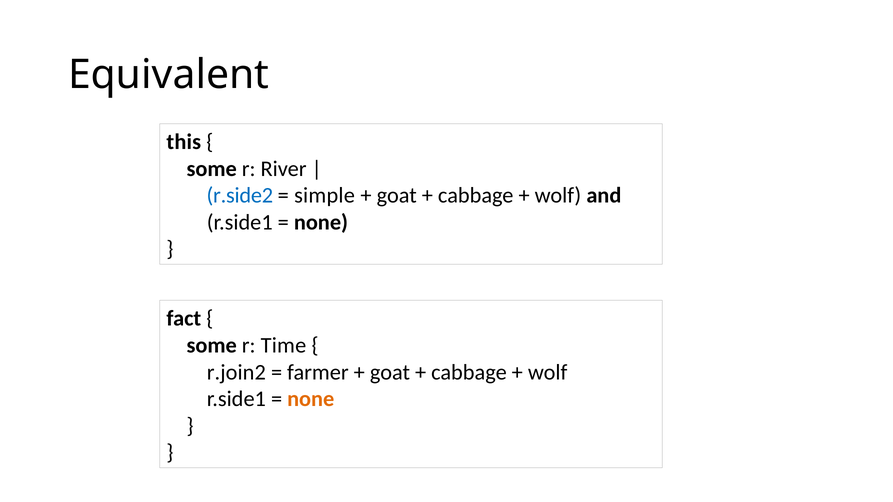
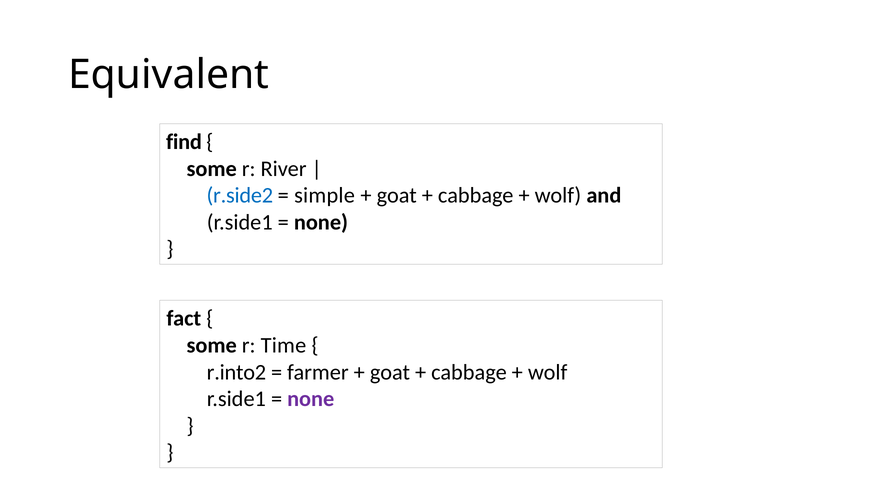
this: this -> find
r.join2: r.join2 -> r.into2
none at (311, 399) colour: orange -> purple
